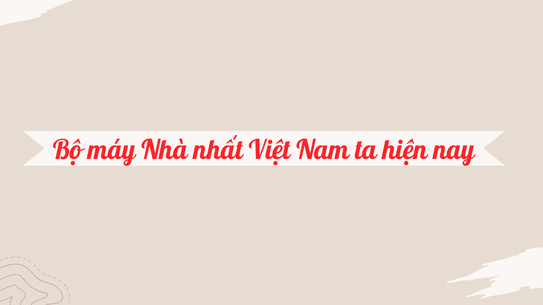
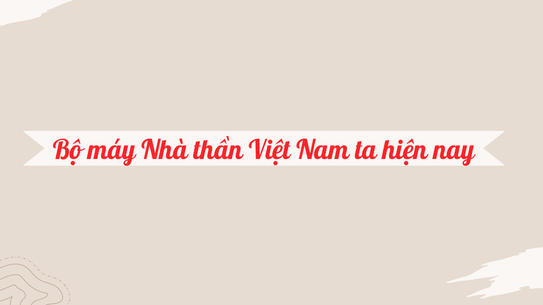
nhất: nhất -> thần
